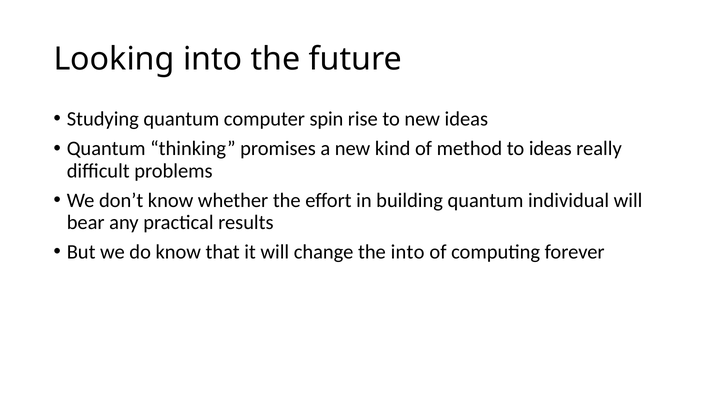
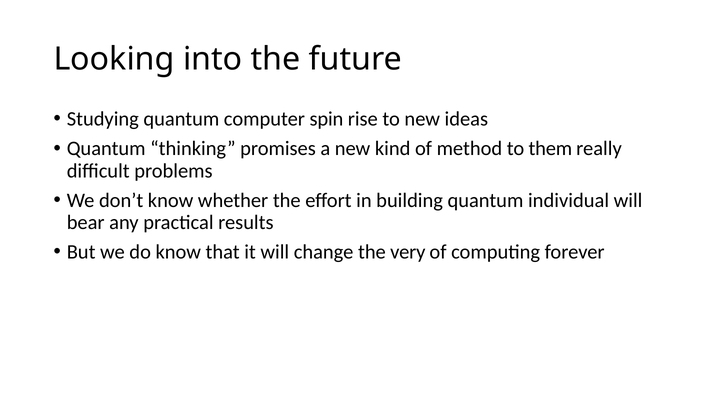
to ideas: ideas -> them
the into: into -> very
